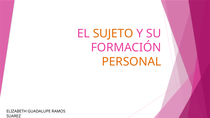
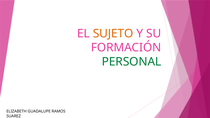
PERSONAL colour: orange -> green
